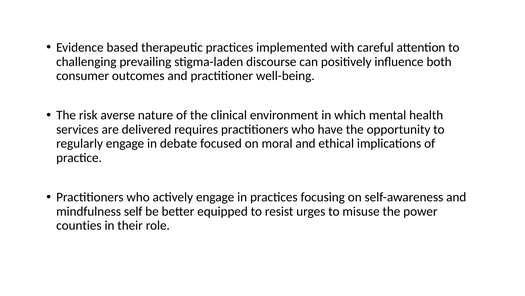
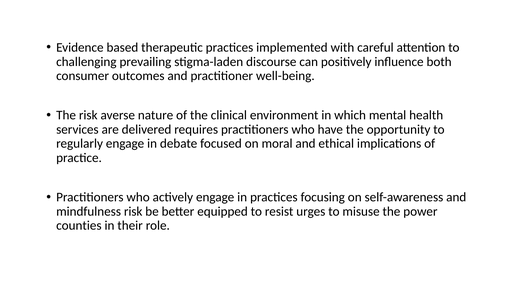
mindfulness self: self -> risk
